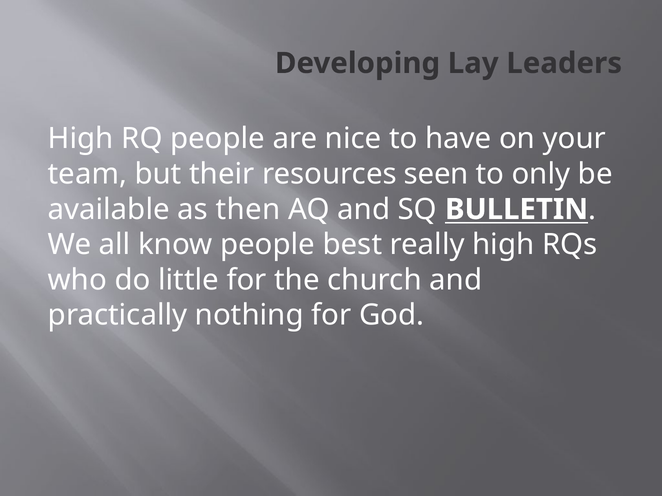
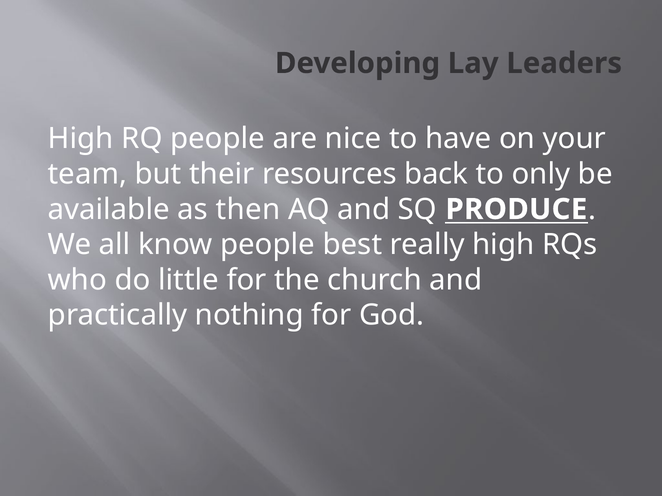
seen: seen -> back
BULLETIN: BULLETIN -> PRODUCE
